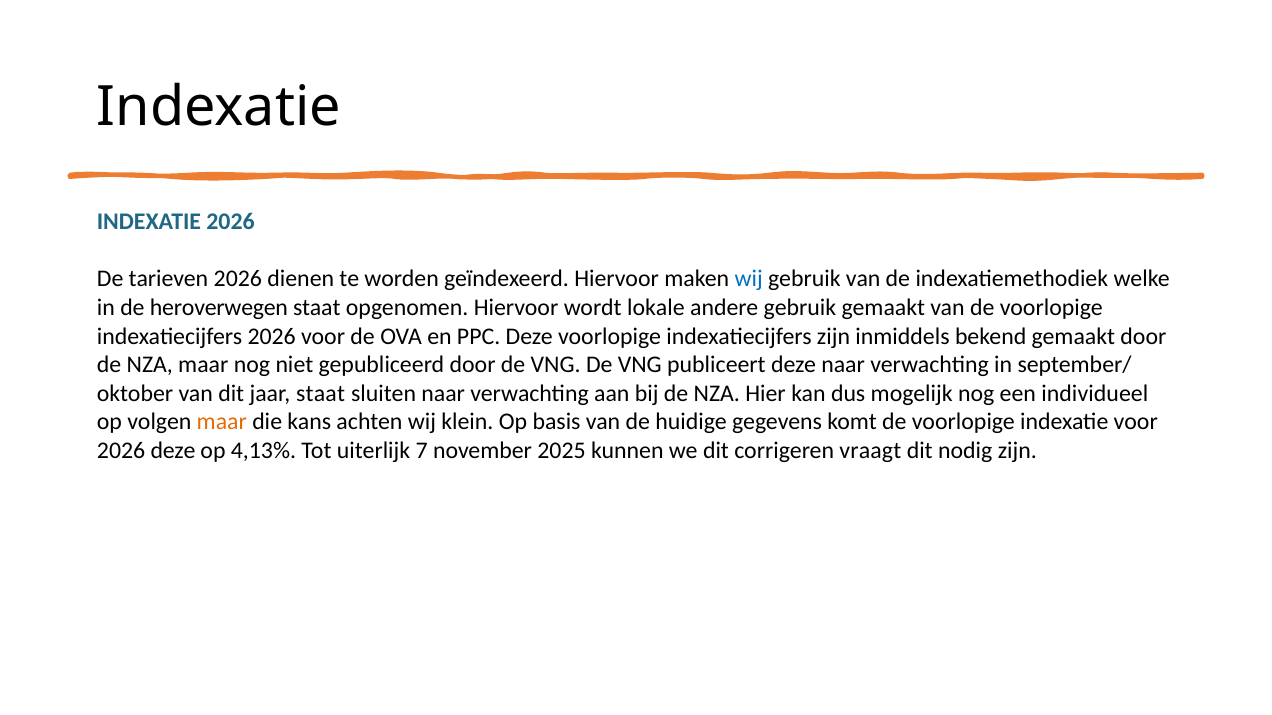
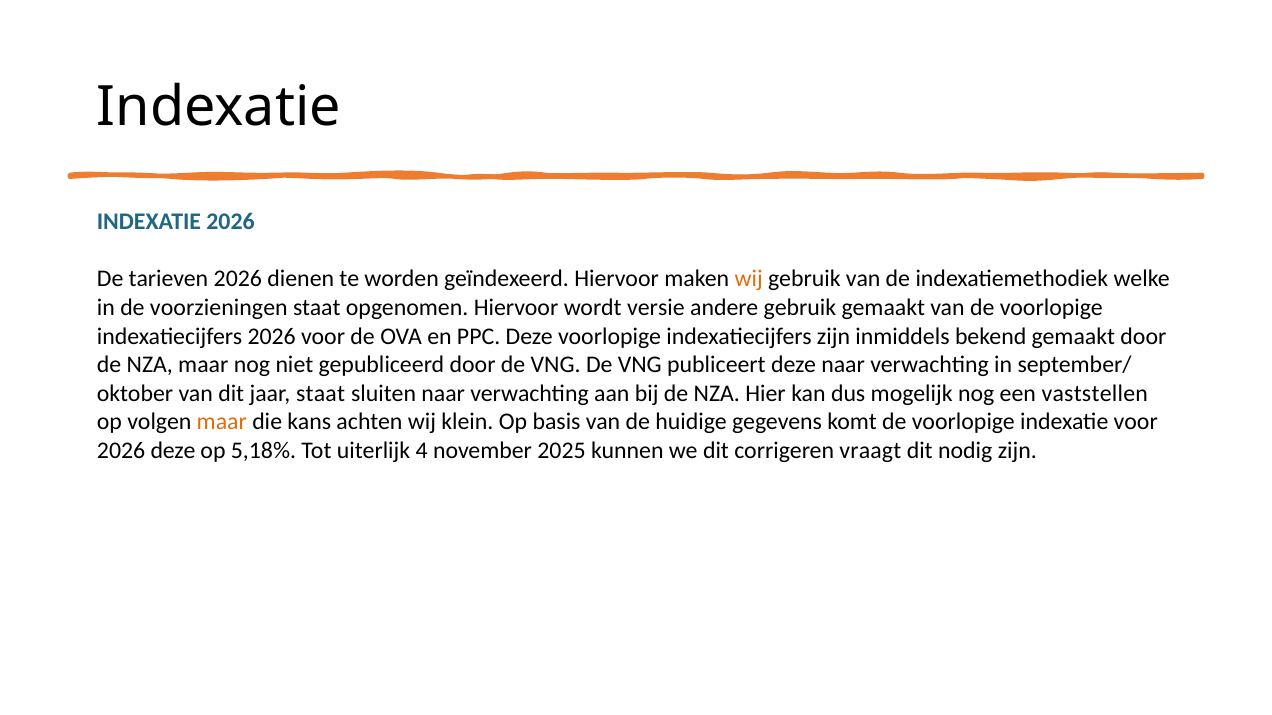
wij at (749, 279) colour: blue -> orange
heroverwegen: heroverwegen -> voorzieningen
lokale: lokale -> versie
individueel: individueel -> vaststellen
4,13%: 4,13% -> 5,18%
7: 7 -> 4
